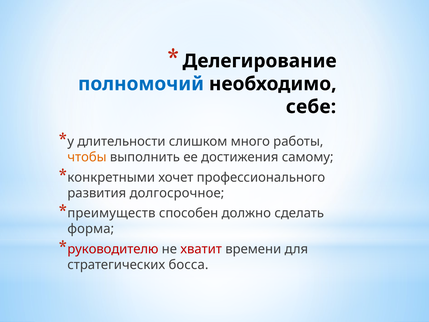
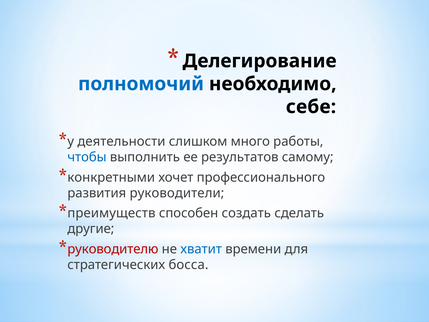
длительности: длительности -> деятельности
чтобы colour: orange -> blue
достижения: достижения -> результатов
долгосрочное: долгосрочное -> руководители
должно: должно -> создать
форма: форма -> другие
хватит colour: red -> blue
